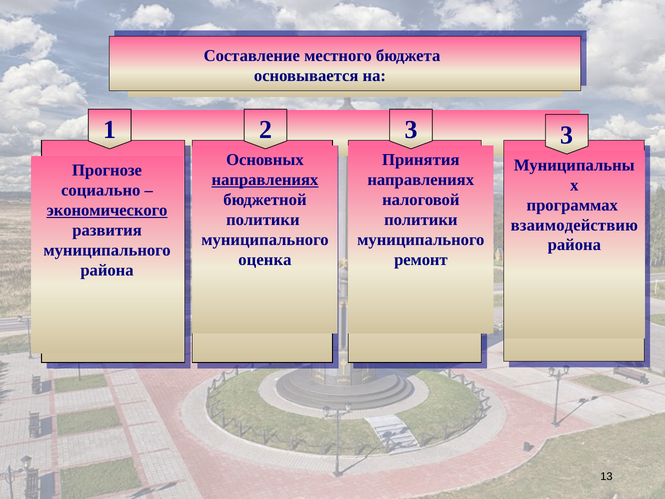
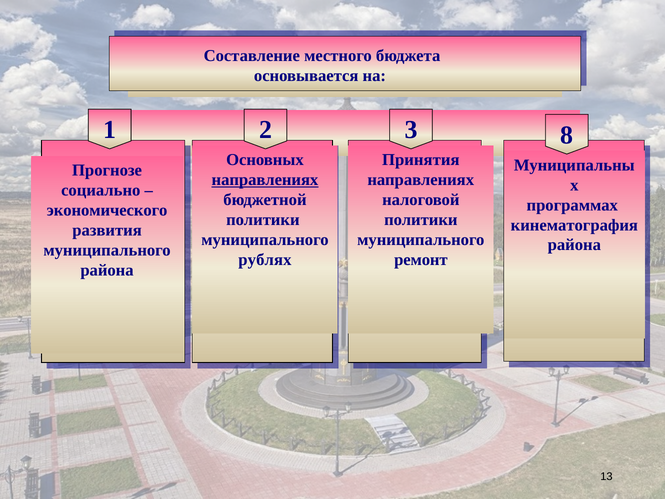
3 3: 3 -> 8
экономического underline: present -> none
взаимодействию: взаимодействию -> кинематография
оценка: оценка -> рублях
